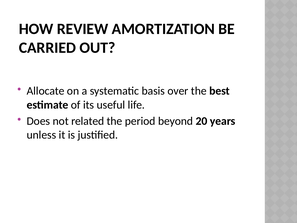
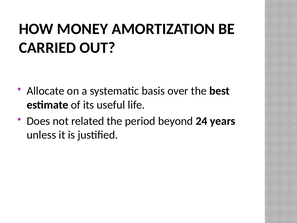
REVIEW: REVIEW -> MONEY
20: 20 -> 24
